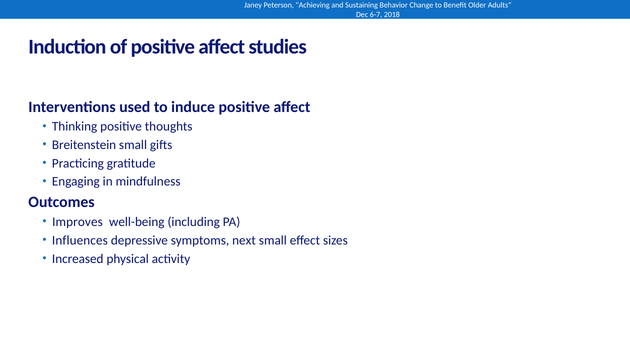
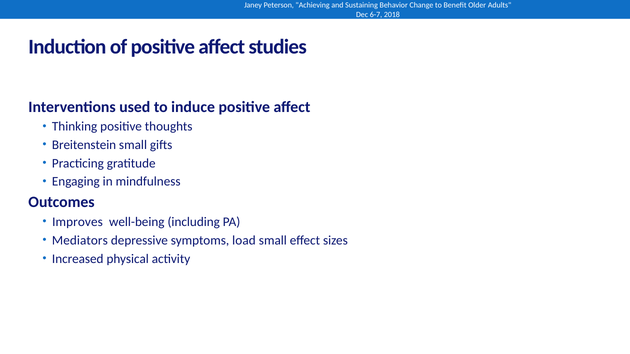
Influences: Influences -> Mediators
next: next -> load
